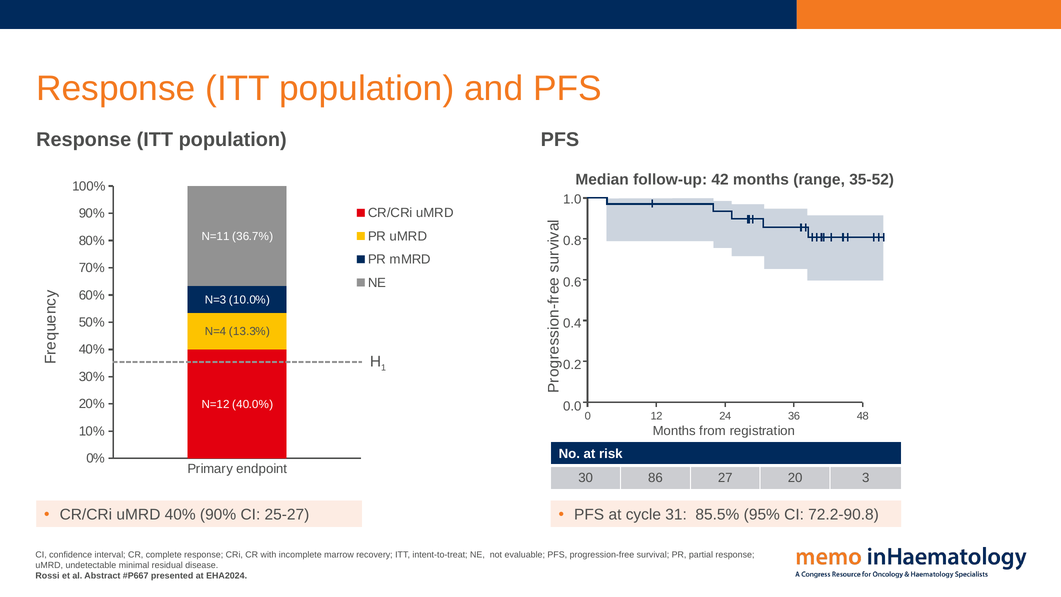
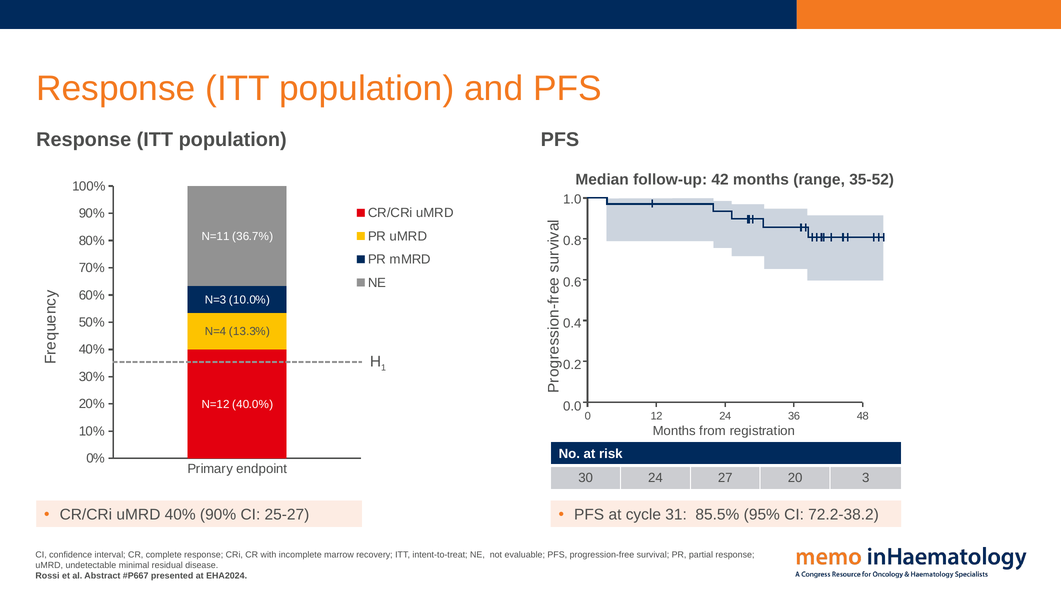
30 86: 86 -> 24
72.2-90.8: 72.2-90.8 -> 72.2-38.2
